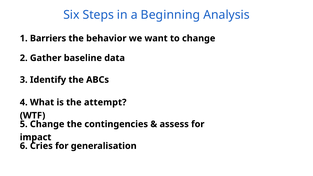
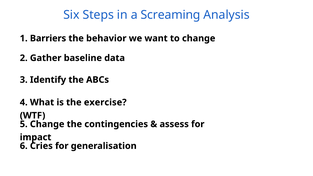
Beginning: Beginning -> Screaming
attempt: attempt -> exercise
